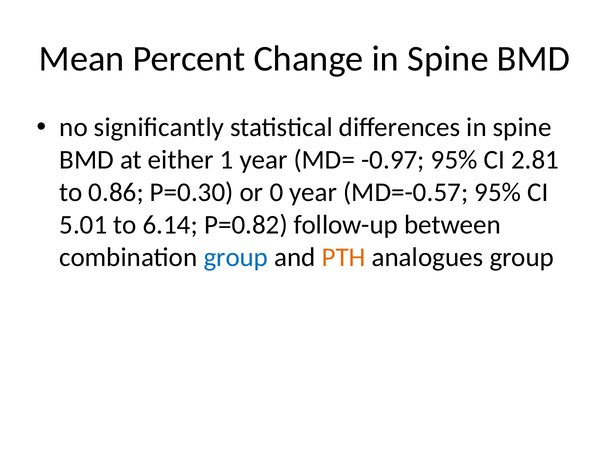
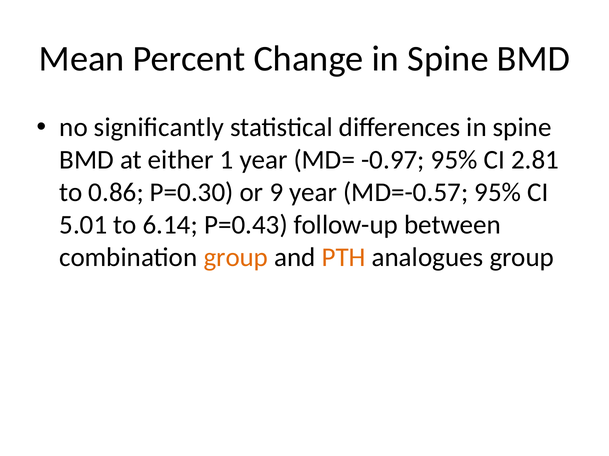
0: 0 -> 9
P=0.82: P=0.82 -> P=0.43
group at (236, 258) colour: blue -> orange
